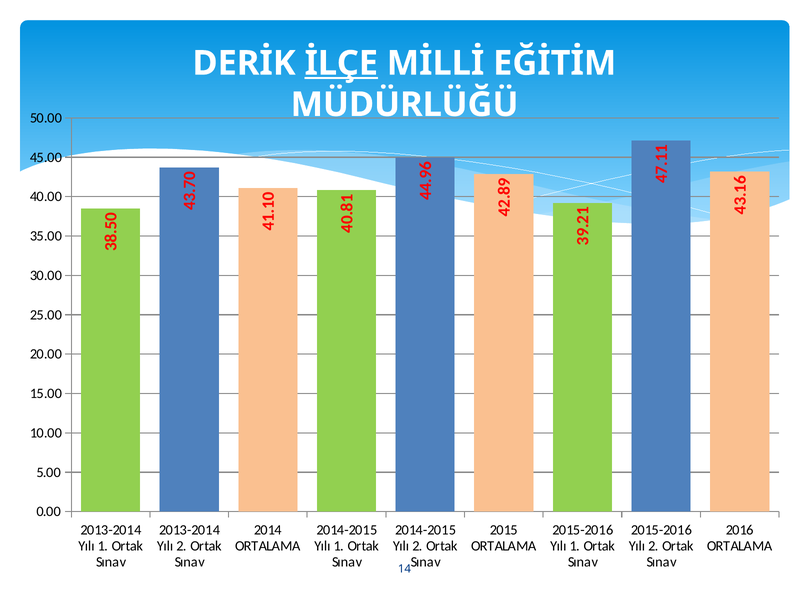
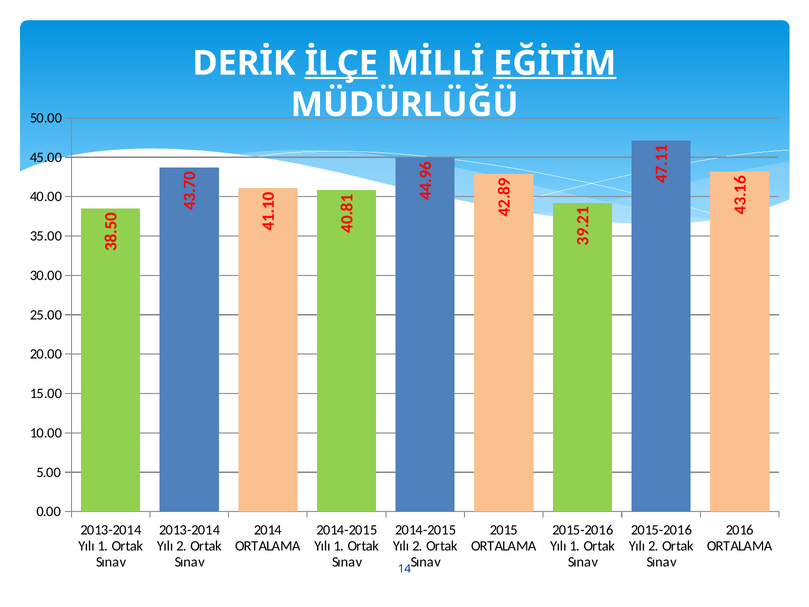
EĞİTİM underline: none -> present
